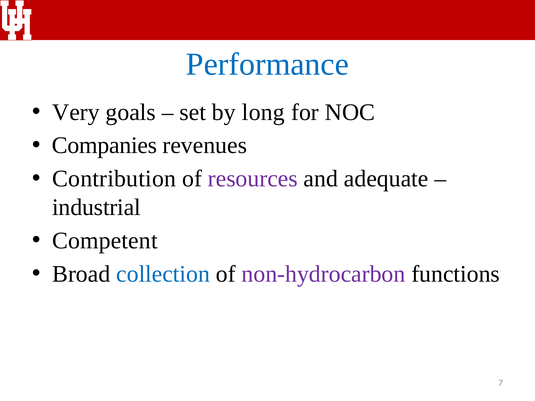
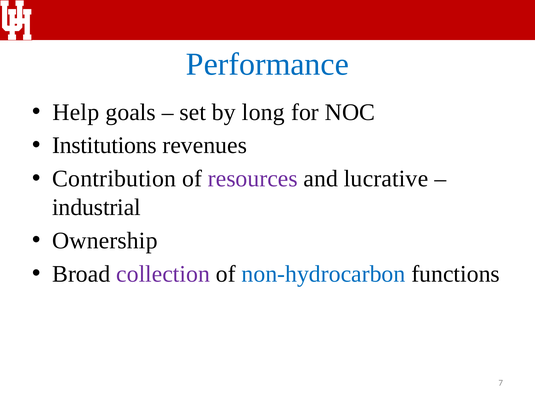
Very: Very -> Help
Companies: Companies -> Institutions
adequate: adequate -> lucrative
Competent: Competent -> Ownership
collection colour: blue -> purple
non-hydrocarbon colour: purple -> blue
